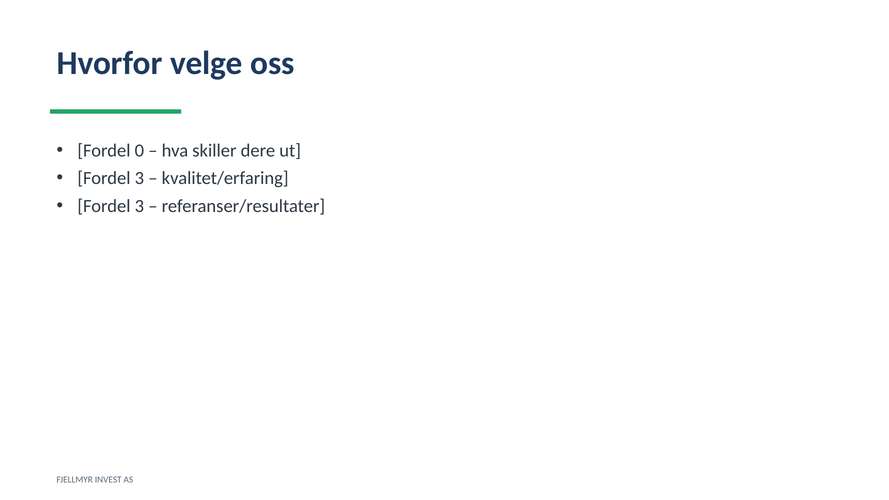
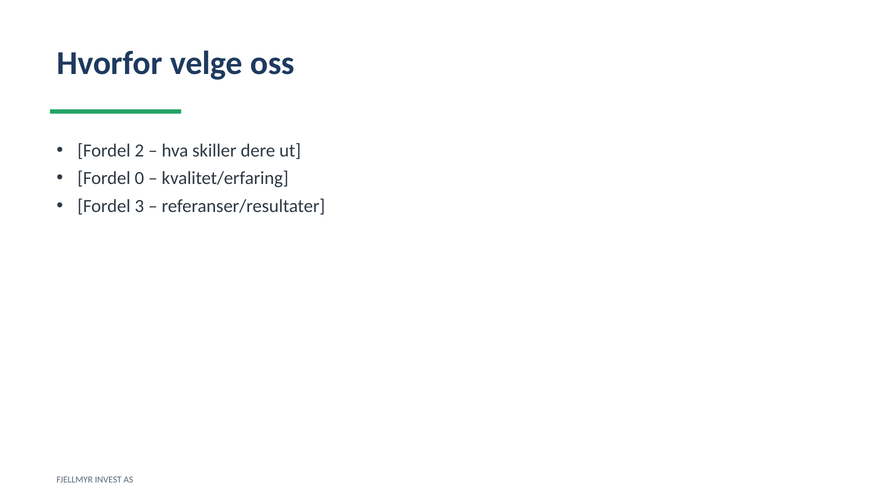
0: 0 -> 2
3 at (139, 178): 3 -> 0
